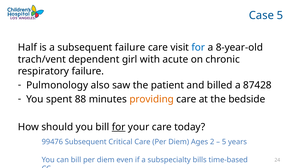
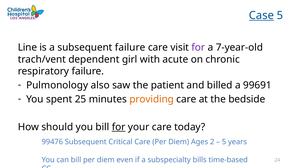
Case underline: none -> present
Half: Half -> Line
for at (198, 47) colour: blue -> purple
8-year-old: 8-year-old -> 7-year-old
87428: 87428 -> 99691
88: 88 -> 25
